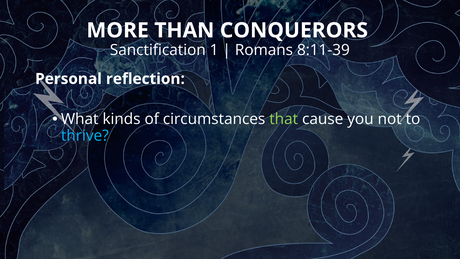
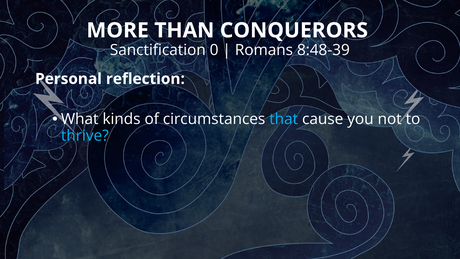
1: 1 -> 0
8:11-39: 8:11-39 -> 8:48-39
that colour: light green -> light blue
